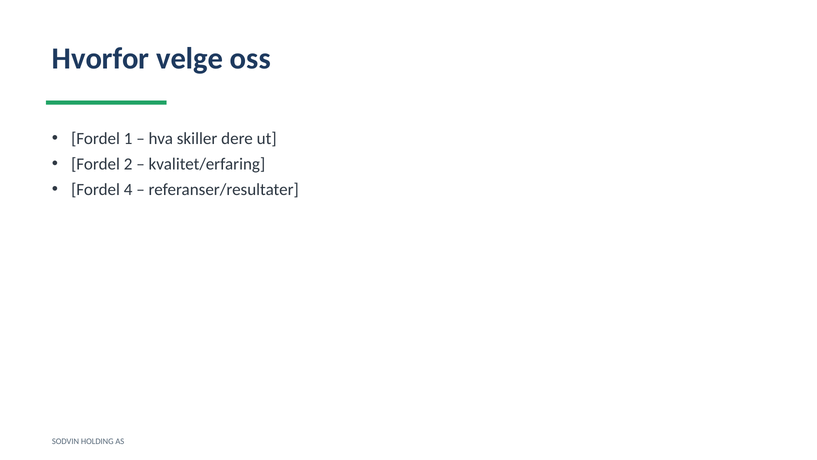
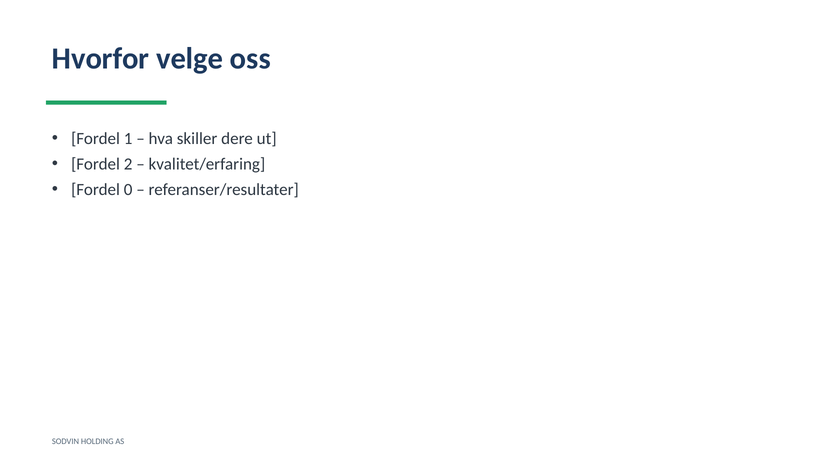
4: 4 -> 0
